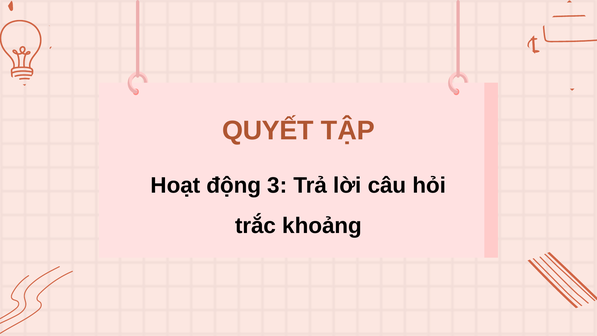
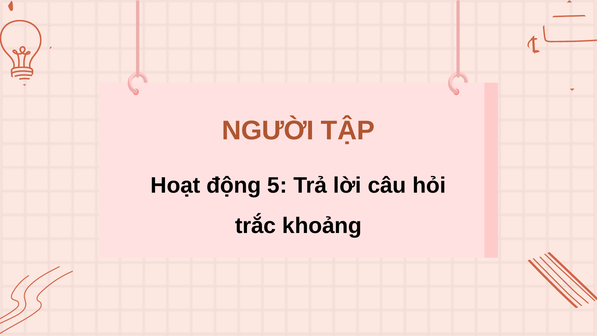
QUYẾT: QUYẾT -> NGƯỜI
3: 3 -> 5
